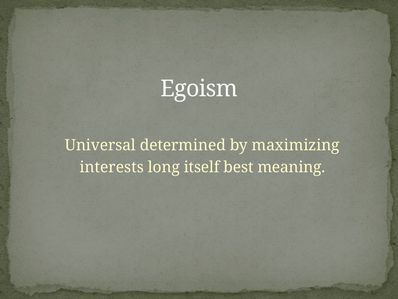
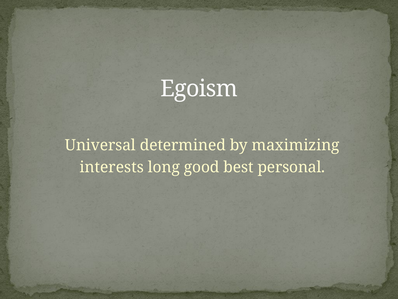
itself: itself -> good
meaning: meaning -> personal
